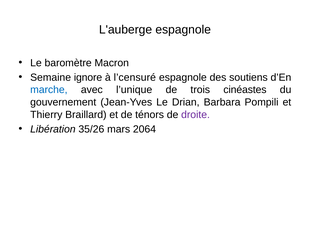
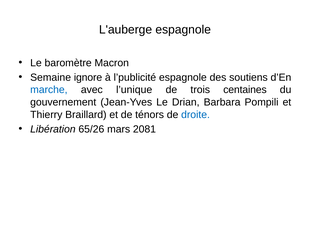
l’censuré: l’censuré -> l’publicité
cinéastes: cinéastes -> centaines
droite colour: purple -> blue
35/26: 35/26 -> 65/26
2064: 2064 -> 2081
